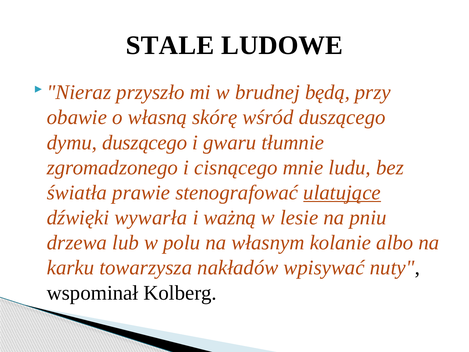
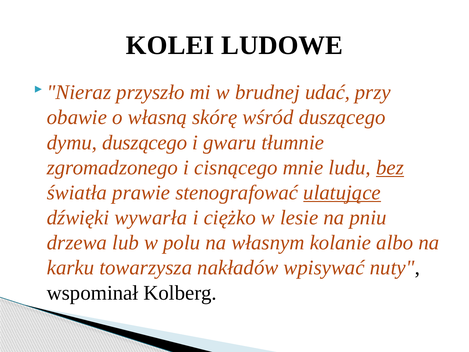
STALE: STALE -> KOLEI
będą: będą -> udać
bez underline: none -> present
ważną: ważną -> ciężko
